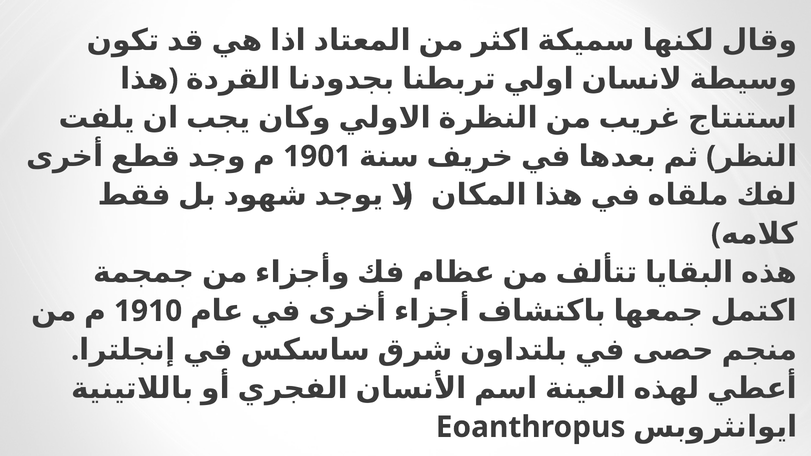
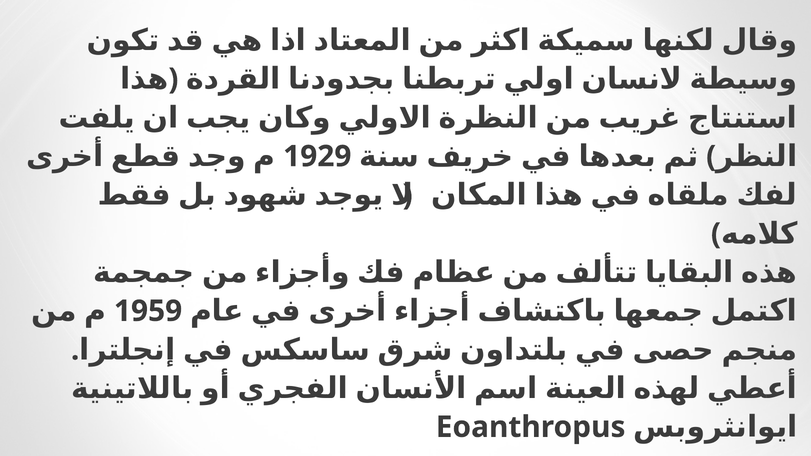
1901: 1901 -> 1929
1910: 1910 -> 1959
